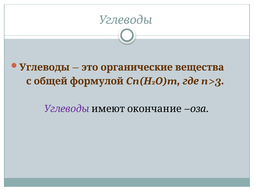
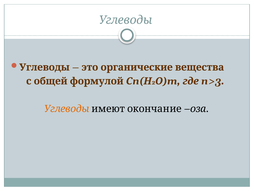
Углеводы at (67, 109) colour: purple -> orange
